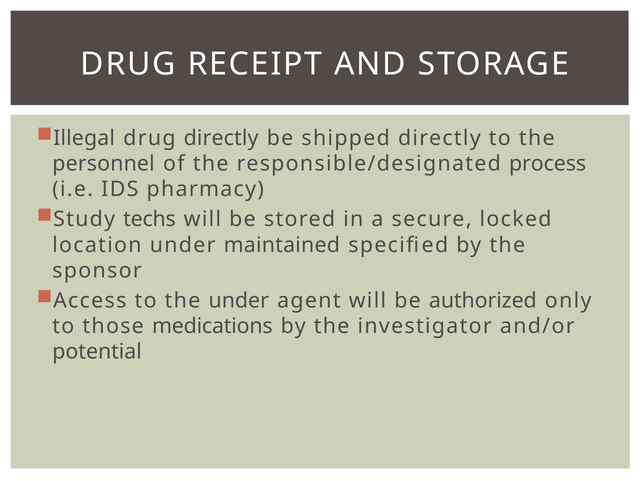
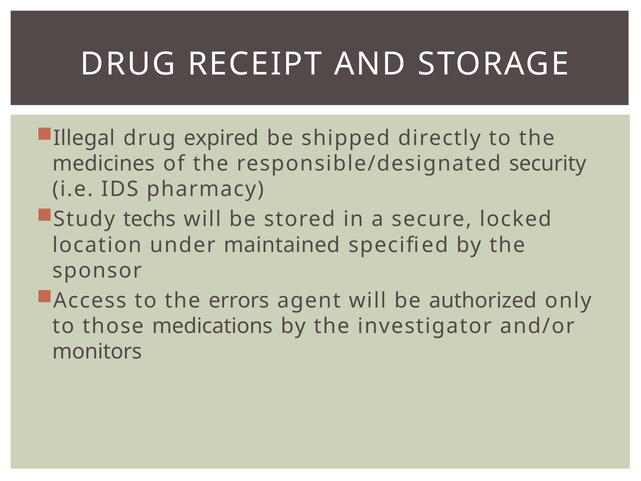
drug directly: directly -> expired
personnel: personnel -> medicines
process: process -> security
the under: under -> errors
potential: potential -> monitors
